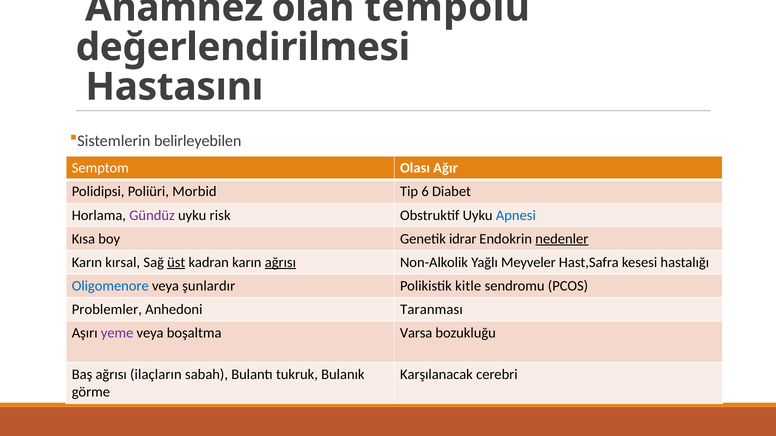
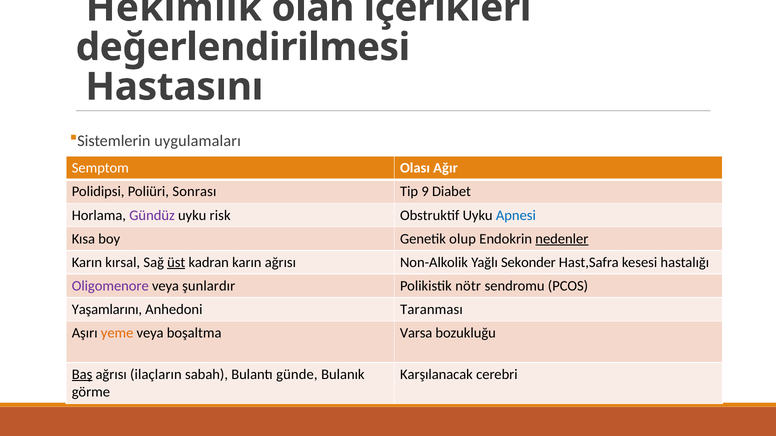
Anamnez: Anamnez -> Hekimlik
tempolu: tempolu -> içerikleri
belirleyebilen: belirleyebilen -> uygulamaları
Morbid: Morbid -> Sonrası
6: 6 -> 9
idrar: idrar -> olup
ağrısı at (280, 263) underline: present -> none
Meyveler: Meyveler -> Sekonder
Oligomenore colour: blue -> purple
kitle: kitle -> nötr
Problemler: Problemler -> Yaşamlarını
yeme colour: purple -> orange
Baş underline: none -> present
tukruk: tukruk -> günde
